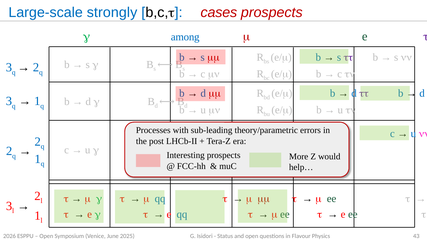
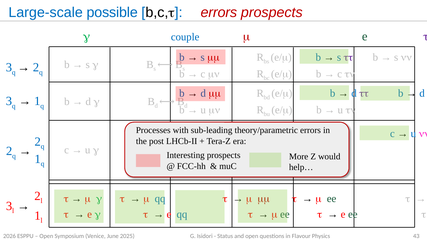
strongly: strongly -> possible
cases at (219, 12): cases -> errors
among: among -> couple
